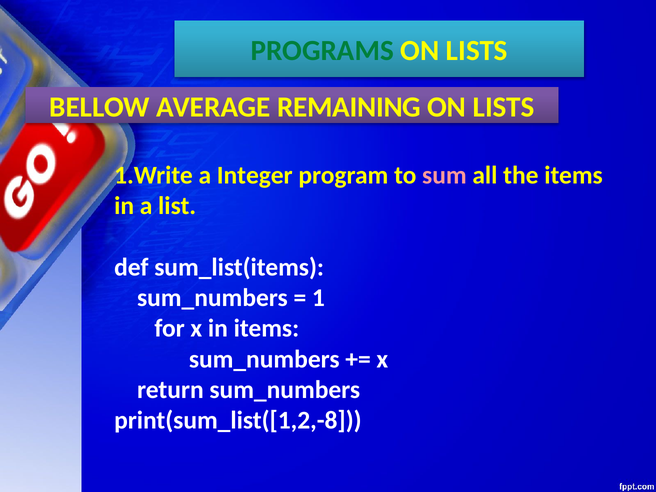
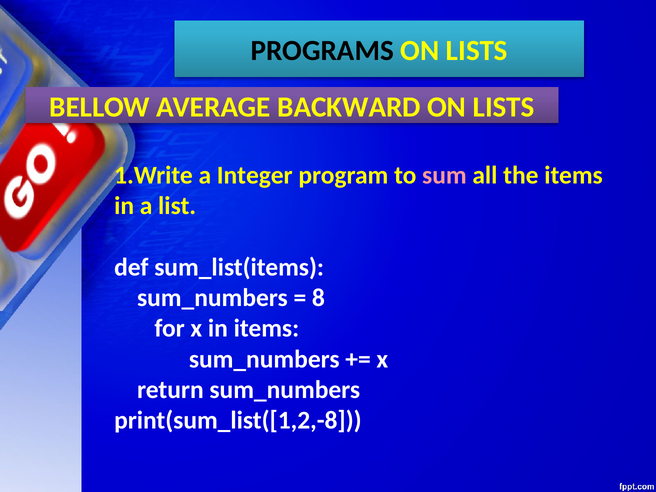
PROGRAMS colour: green -> black
REMAINING: REMAINING -> BACKWARD
1: 1 -> 8
